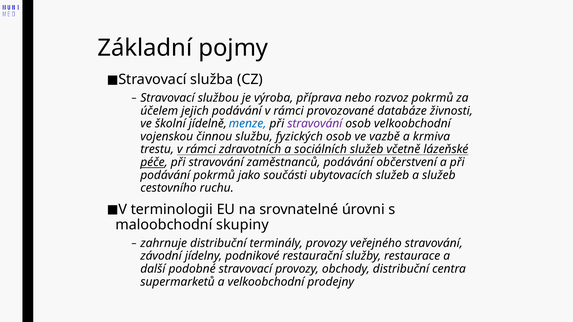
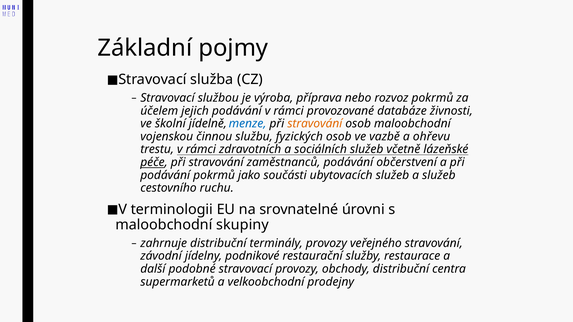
stravování at (315, 124) colour: purple -> orange
osob velkoobchodní: velkoobchodní -> maloobchodní
krmiva: krmiva -> ohřevu
